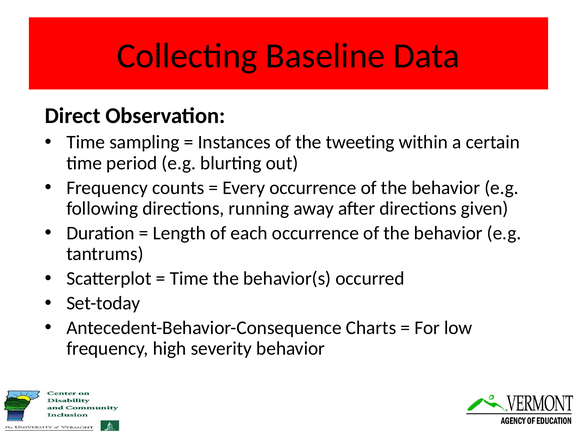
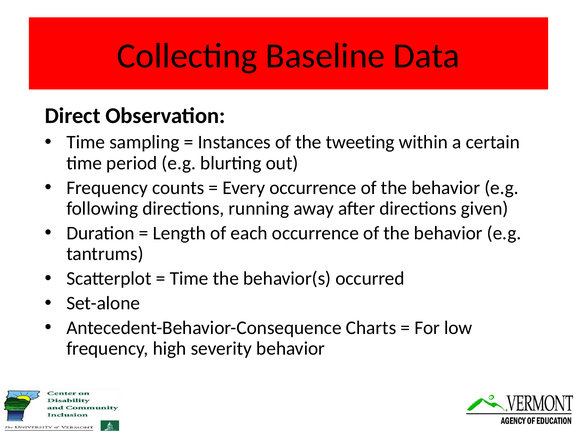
Set-today: Set-today -> Set-alone
